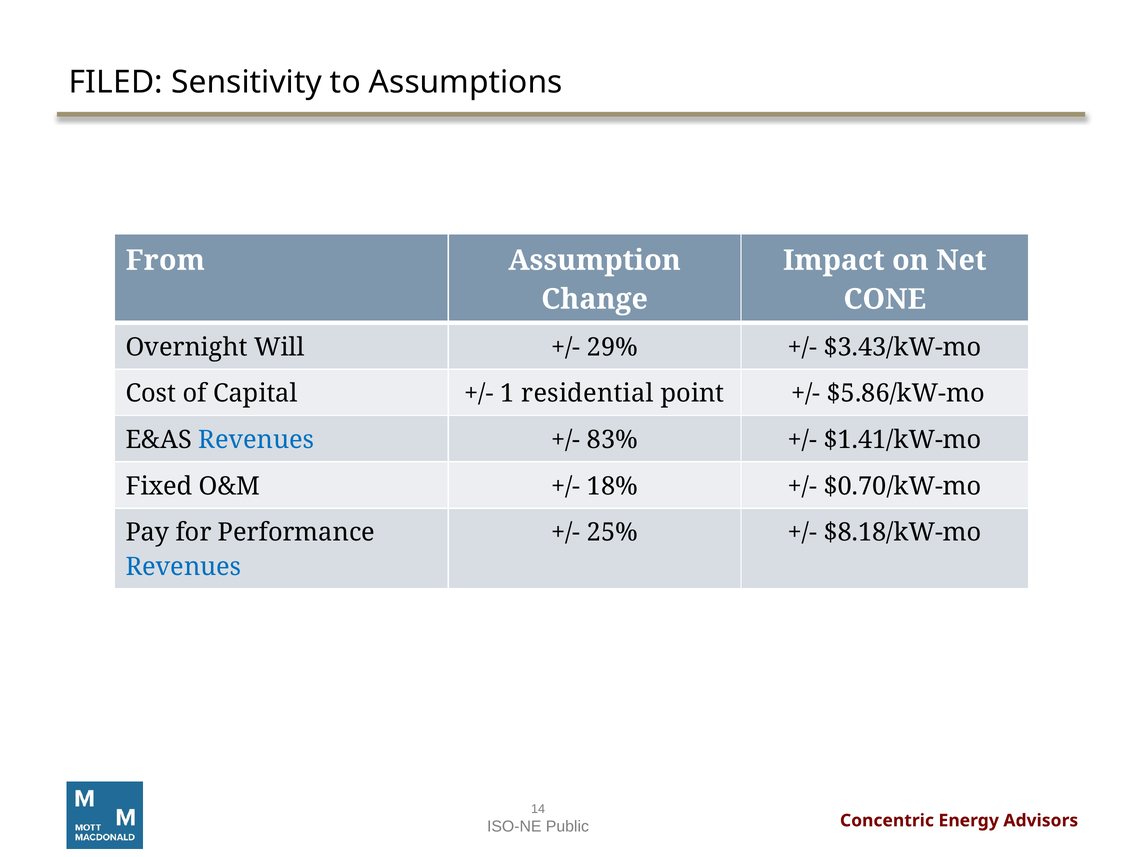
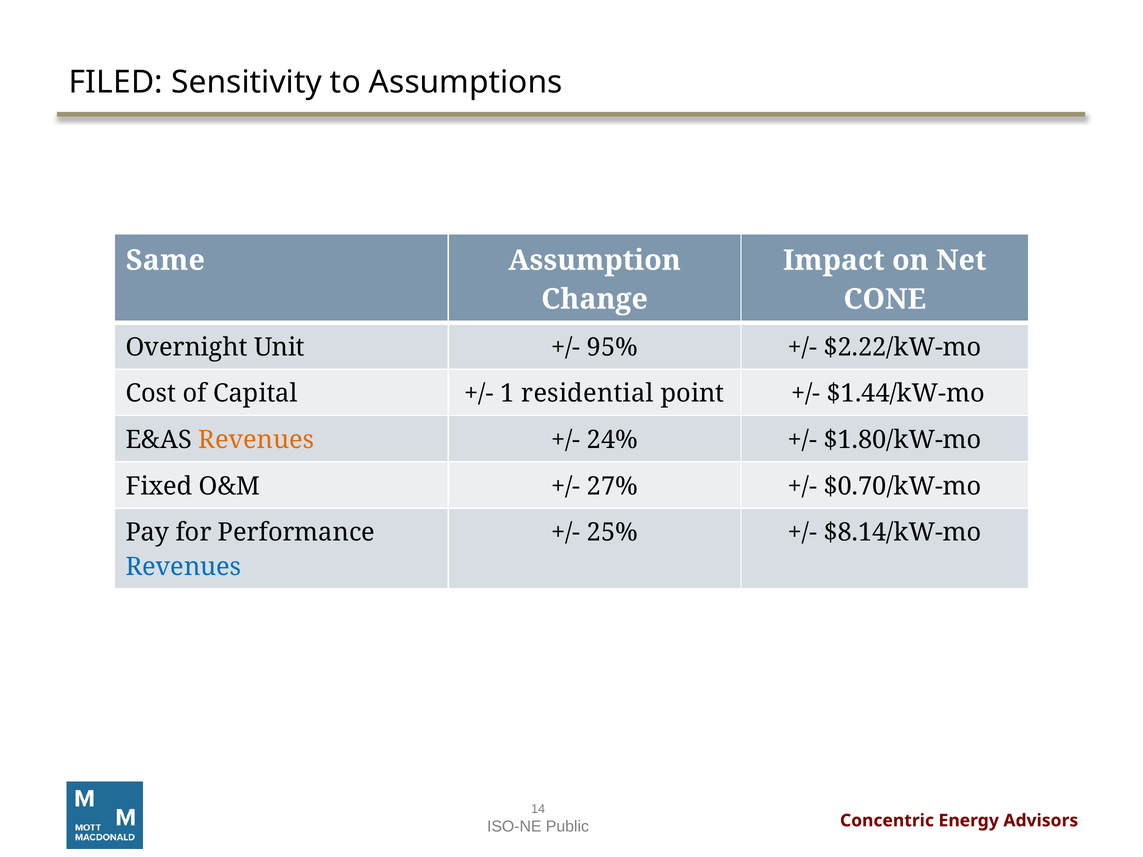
From: From -> Same
Will: Will -> Unit
29%: 29% -> 95%
$3.43/kW-mo: $3.43/kW-mo -> $2.22/kW-mo
$5.86/kW-mo: $5.86/kW-mo -> $1.44/kW-mo
Revenues at (256, 440) colour: blue -> orange
83%: 83% -> 24%
$1.41/kW-mo: $1.41/kW-mo -> $1.80/kW-mo
18%: 18% -> 27%
$8.18/kW-mo: $8.18/kW-mo -> $8.14/kW-mo
